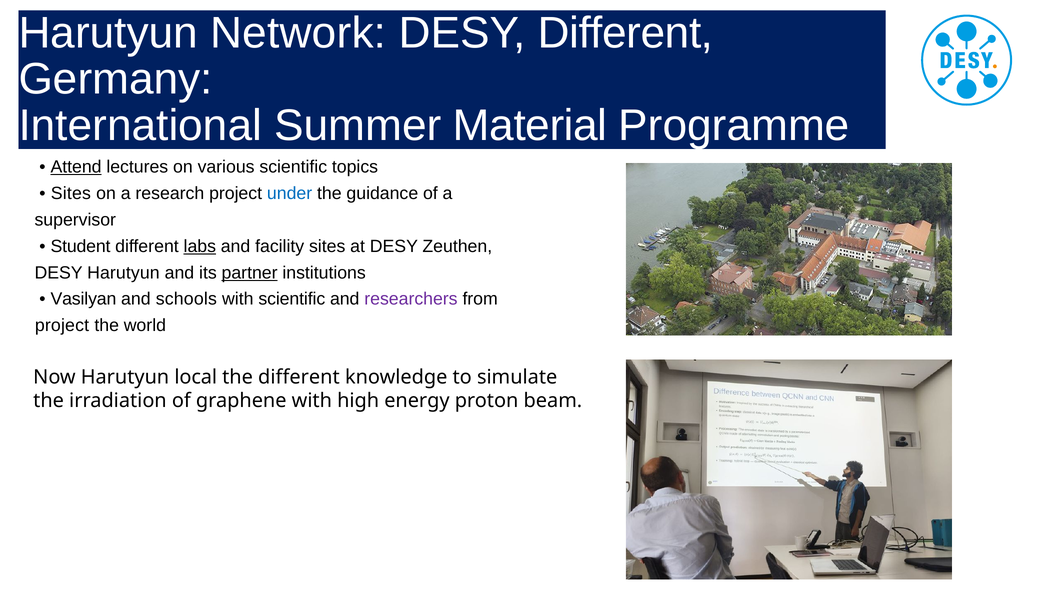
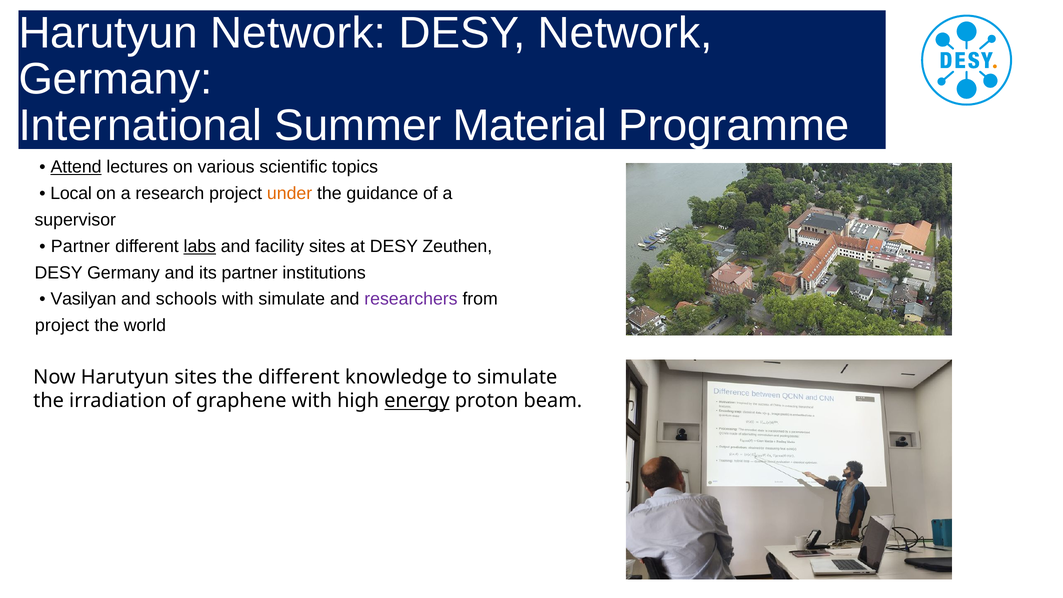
DESY Different: Different -> Network
Sites at (71, 193): Sites -> Local
under colour: blue -> orange
Student at (81, 246): Student -> Partner
DESY Harutyun: Harutyun -> Germany
partner at (250, 273) underline: present -> none
with scientific: scientific -> simulate
Harutyun local: local -> sites
energy underline: none -> present
